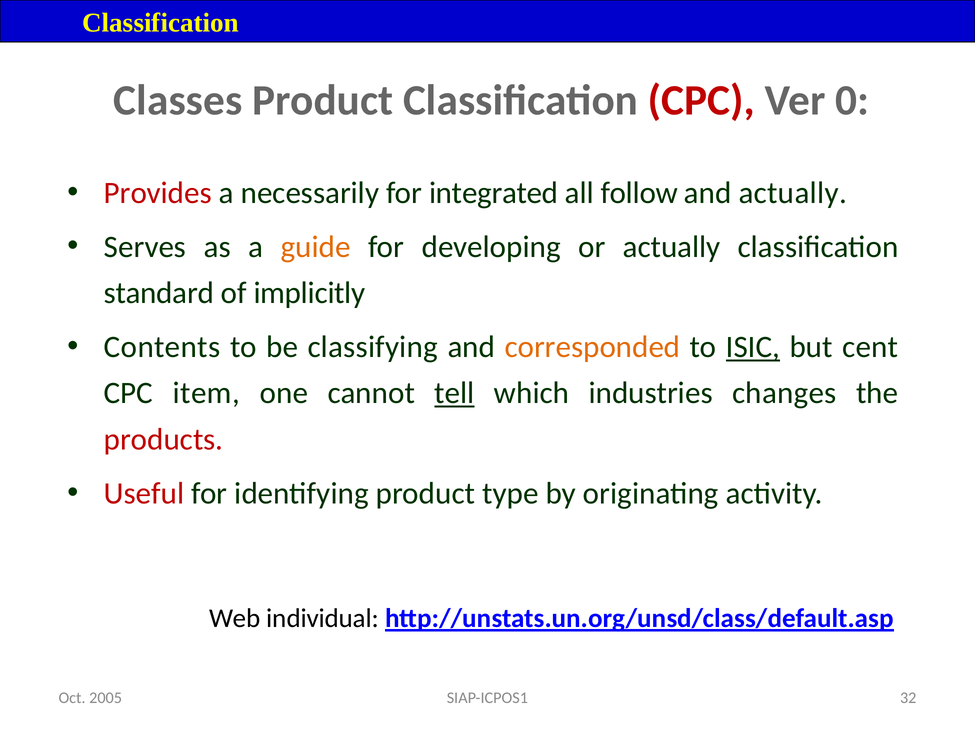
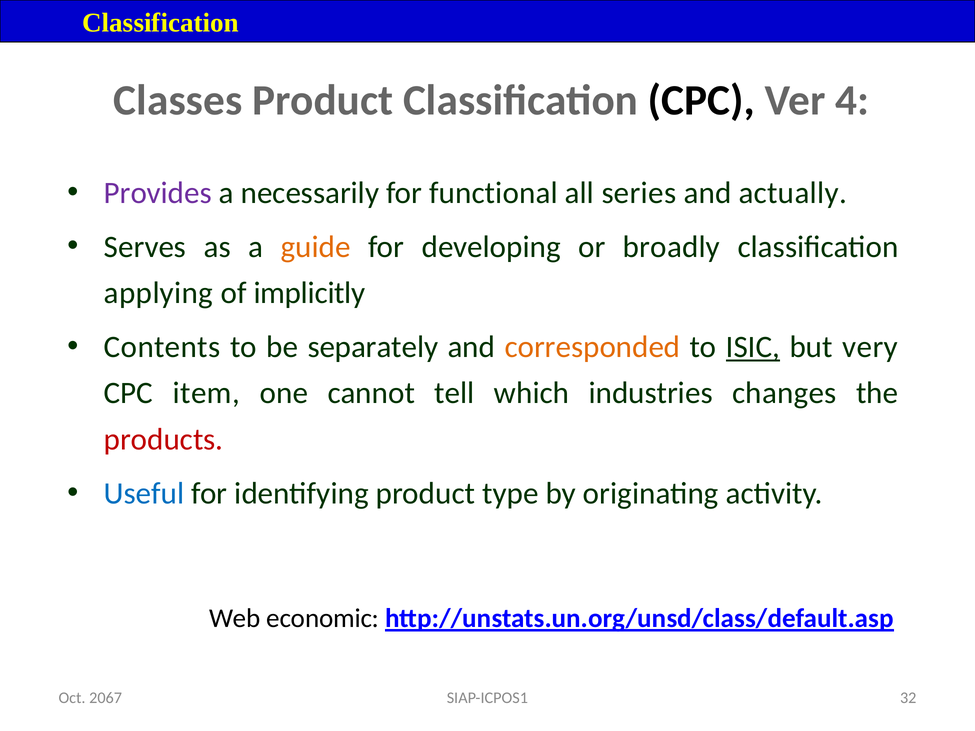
CPC at (701, 101) colour: red -> black
0: 0 -> 4
Provides colour: red -> purple
integrated: integrated -> functional
follow: follow -> series
or actually: actually -> broadly
standard: standard -> applying
classifying: classifying -> separately
cent: cent -> very
tell underline: present -> none
Useful colour: red -> blue
individual: individual -> economic
2005: 2005 -> 2067
